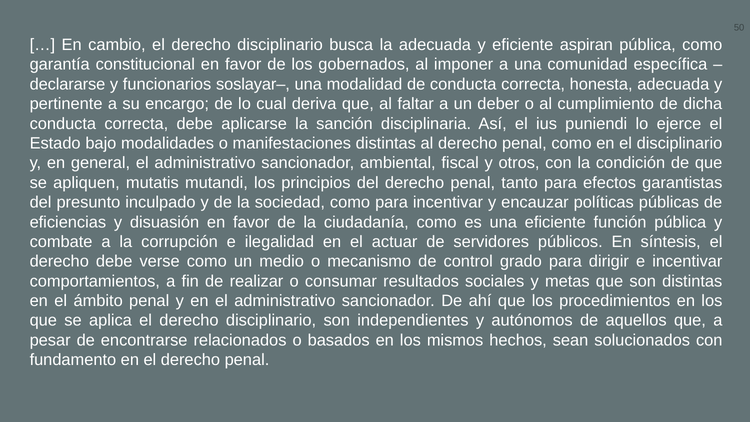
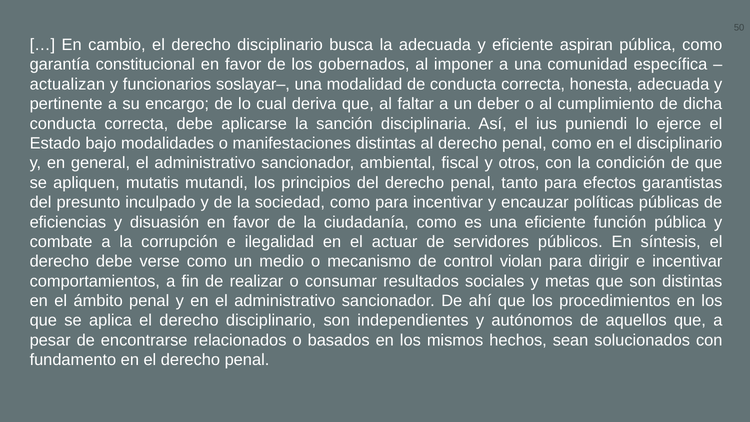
declararse: declararse -> actualizan
grado: grado -> violan
